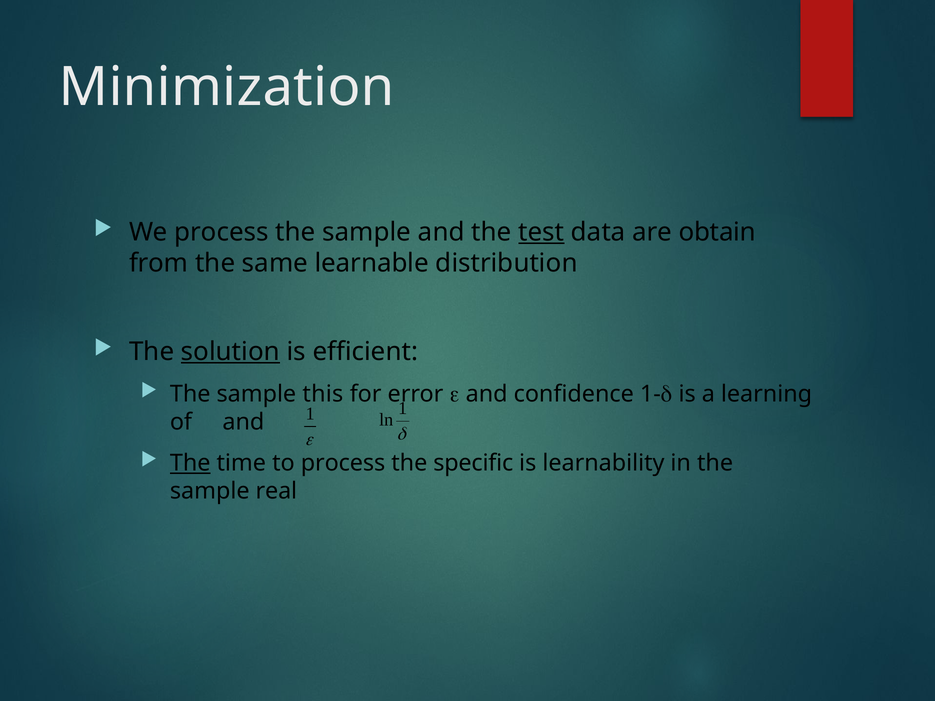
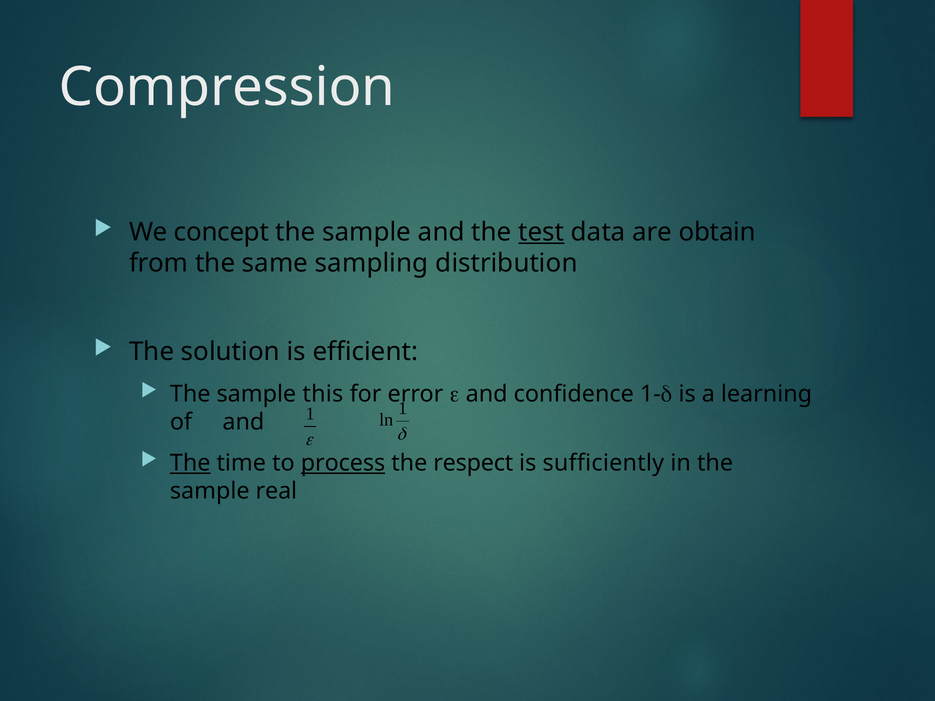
Minimization: Minimization -> Compression
We process: process -> concept
learnable: learnable -> sampling
solution underline: present -> none
process at (343, 463) underline: none -> present
specific: specific -> respect
learnability: learnability -> sufficiently
